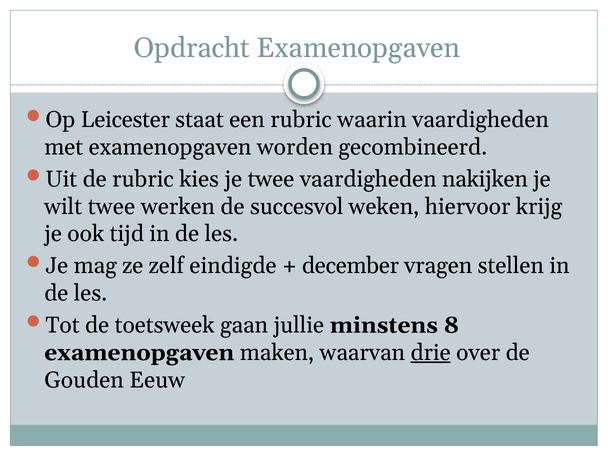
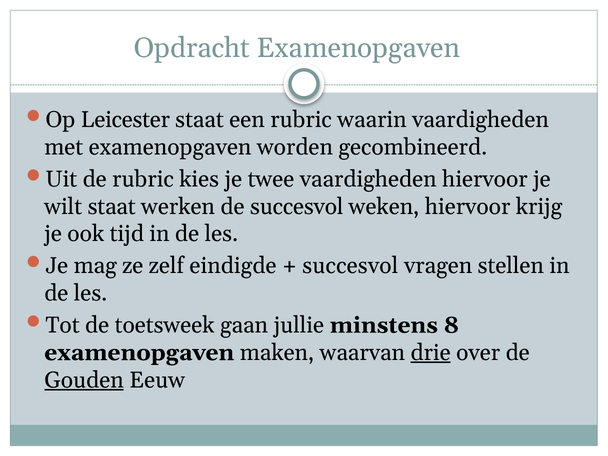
vaardigheden nakijken: nakijken -> hiervoor
wilt twee: twee -> staat
december at (351, 266): december -> succesvol
Gouden underline: none -> present
